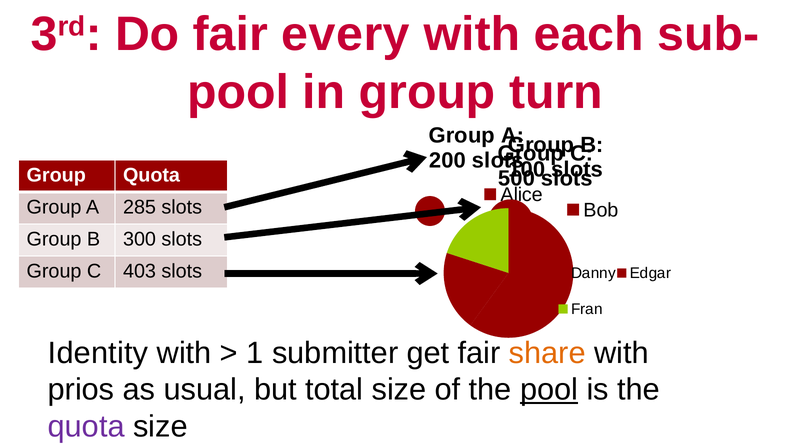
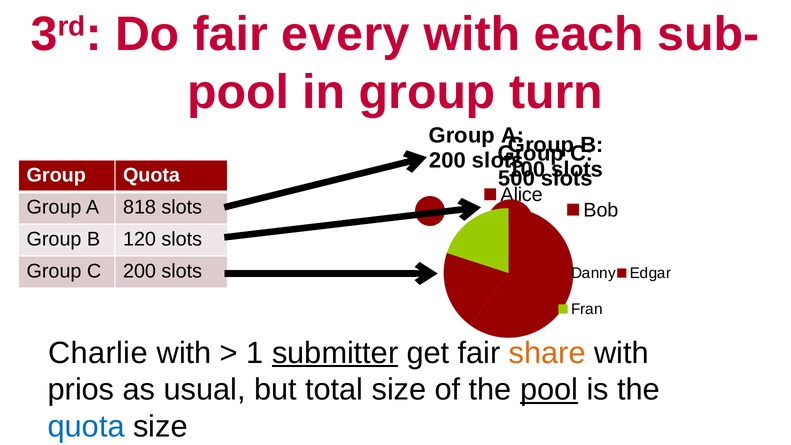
285: 285 -> 818
300: 300 -> 120
C 403: 403 -> 200
Identity: Identity -> Charlie
submitter underline: none -> present
quota at (86, 427) colour: purple -> blue
